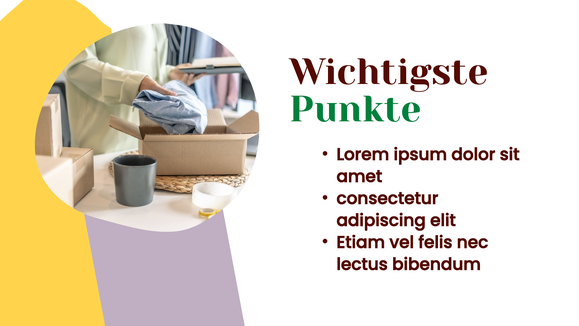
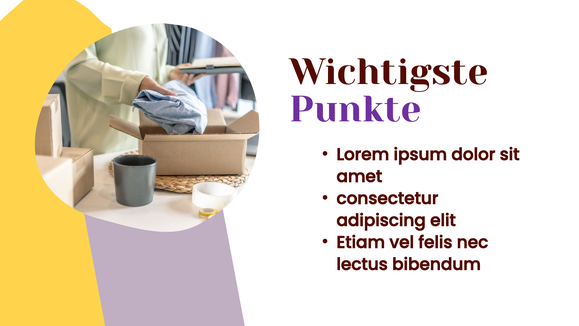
Punkte colour: green -> purple
